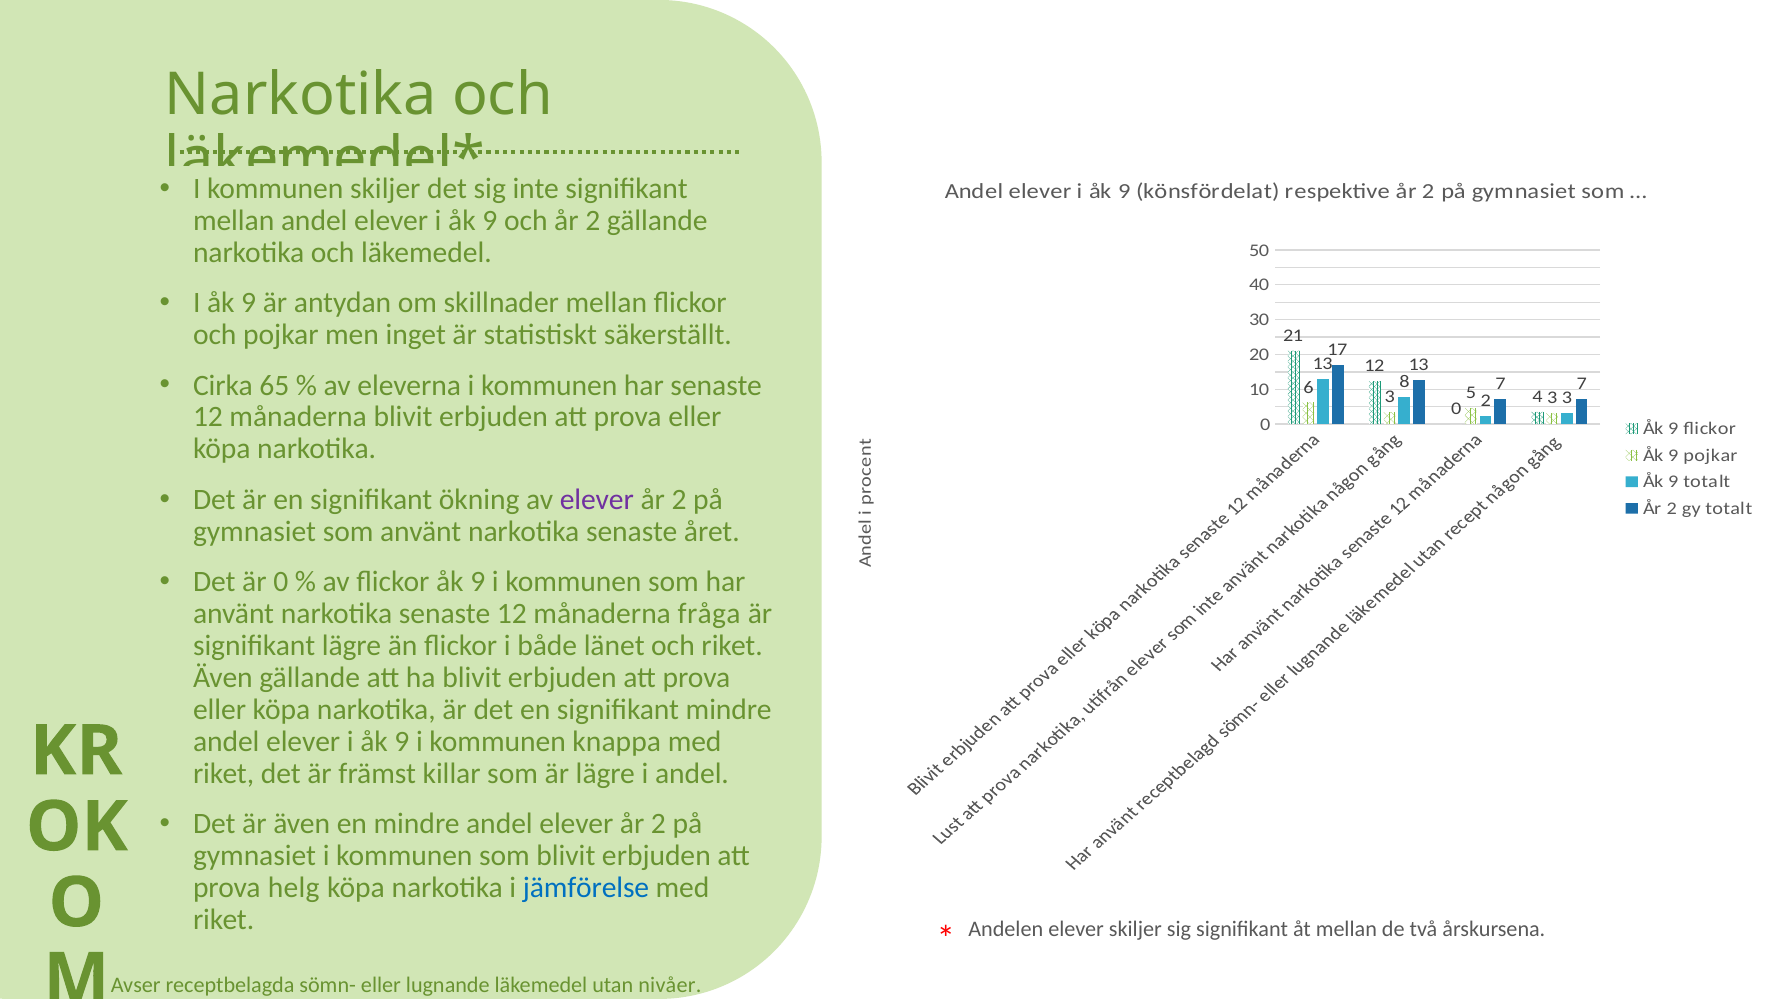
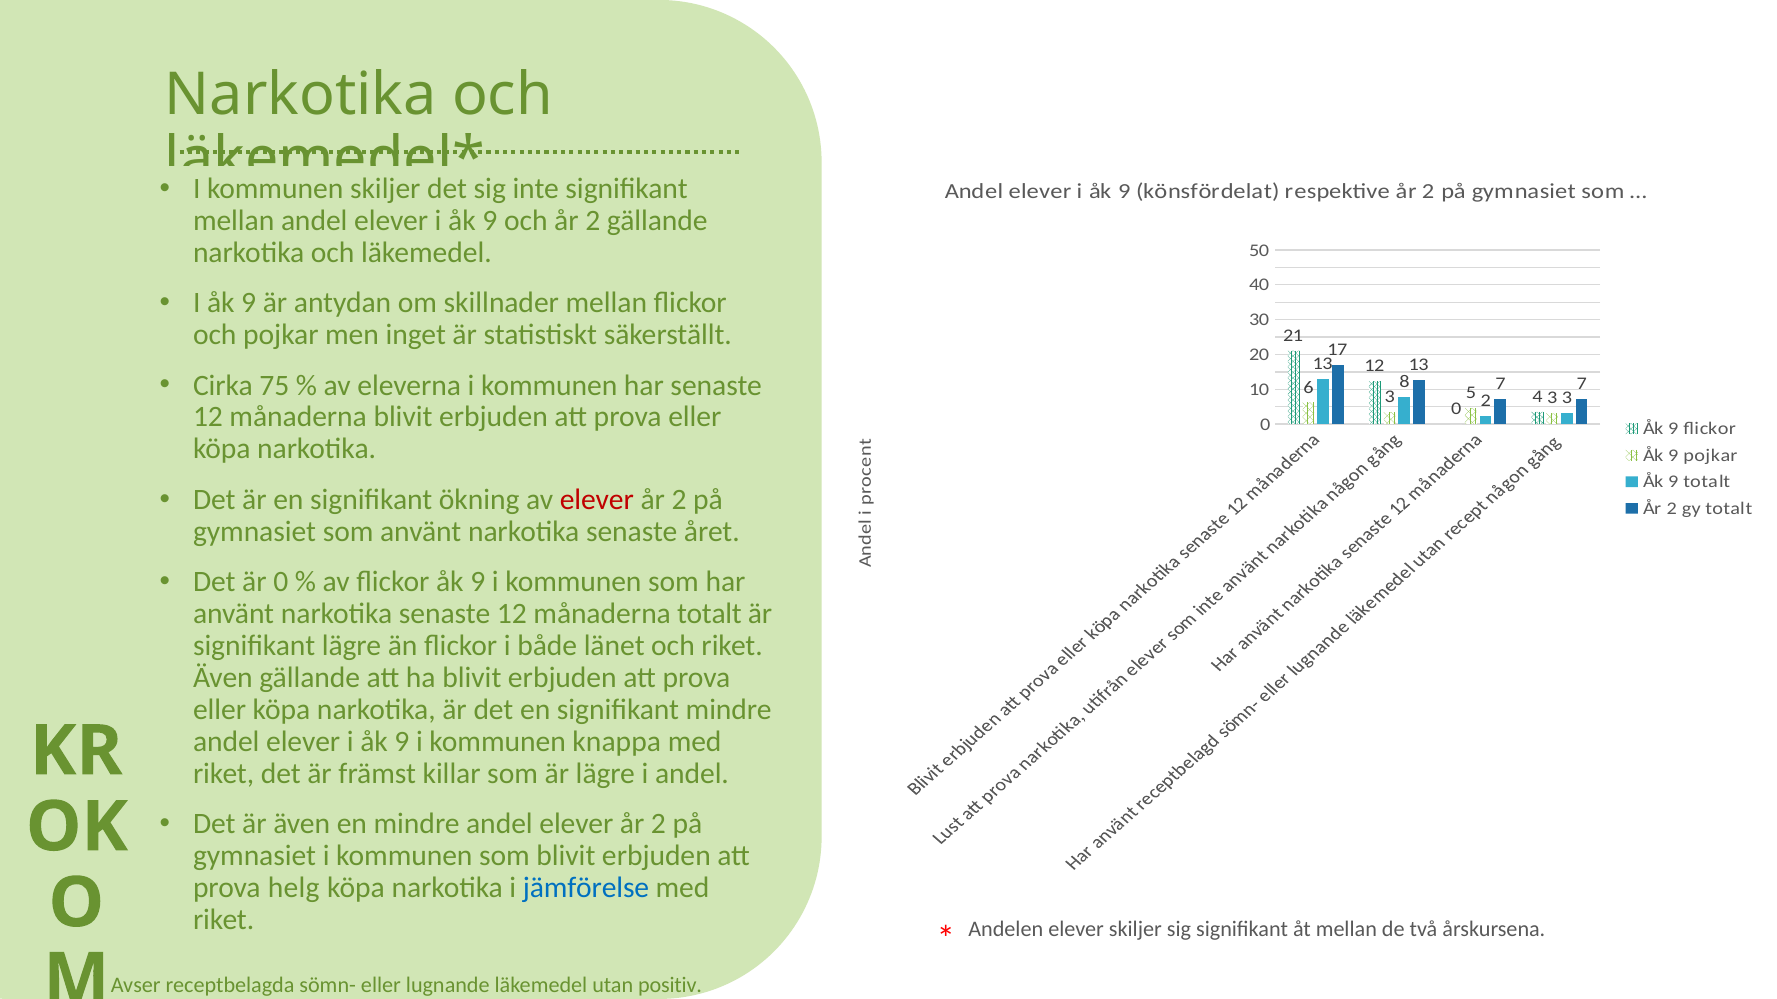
65: 65 -> 75
elever at (597, 500) colour: purple -> red
månaderna fråga: fråga -> totalt
nivåer: nivåer -> positiv
